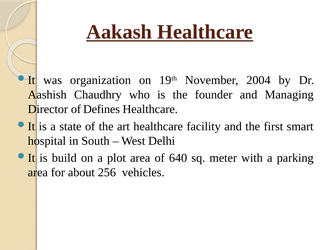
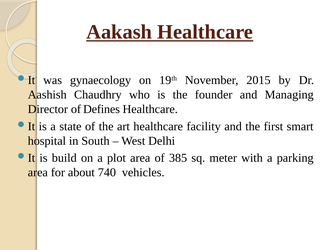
organization: organization -> gynaecology
2004: 2004 -> 2015
640: 640 -> 385
256: 256 -> 740
